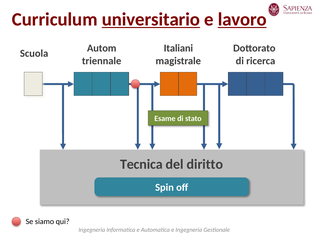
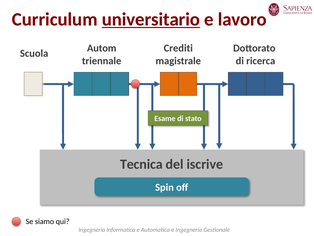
lavoro underline: present -> none
Italiani: Italiani -> Crediti
diritto: diritto -> iscrive
